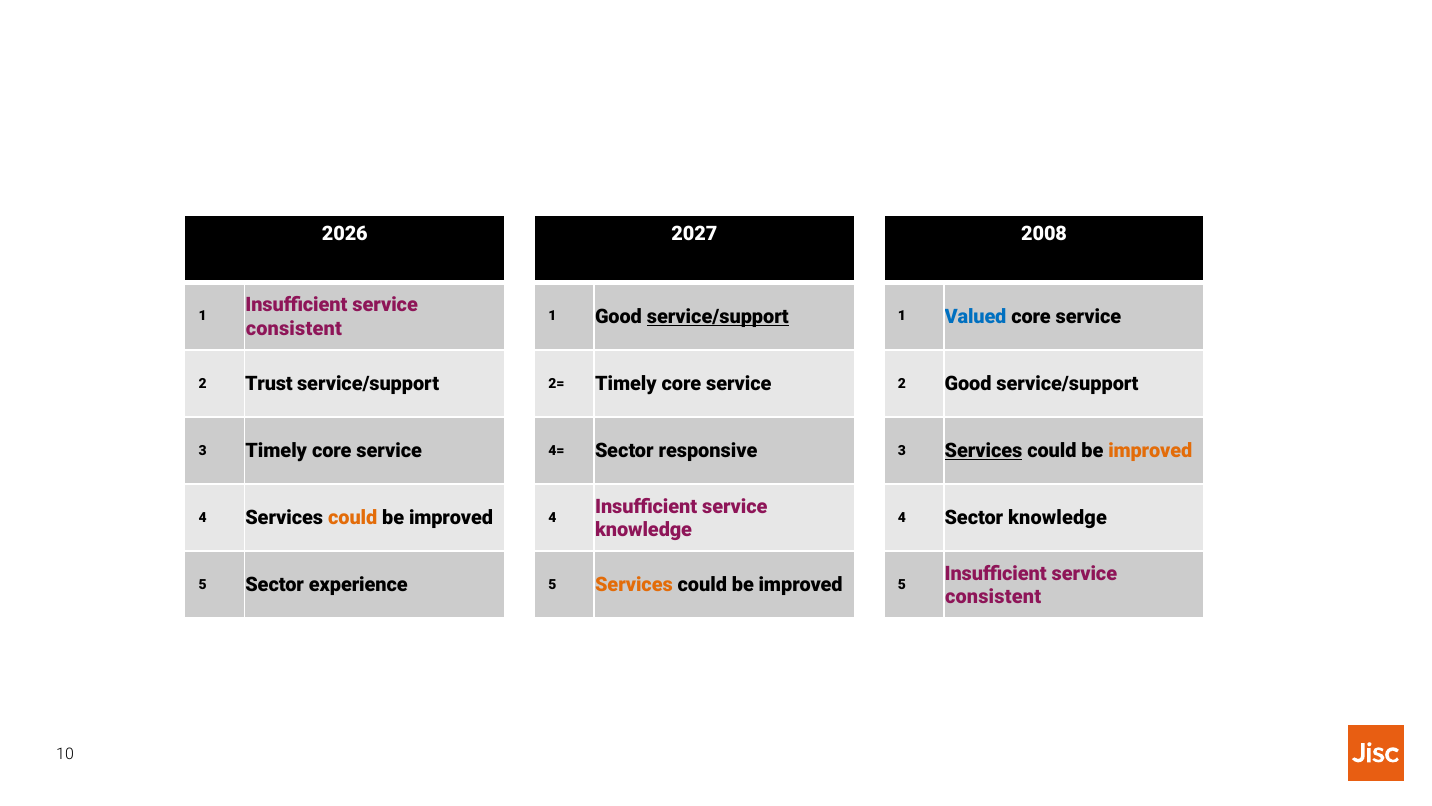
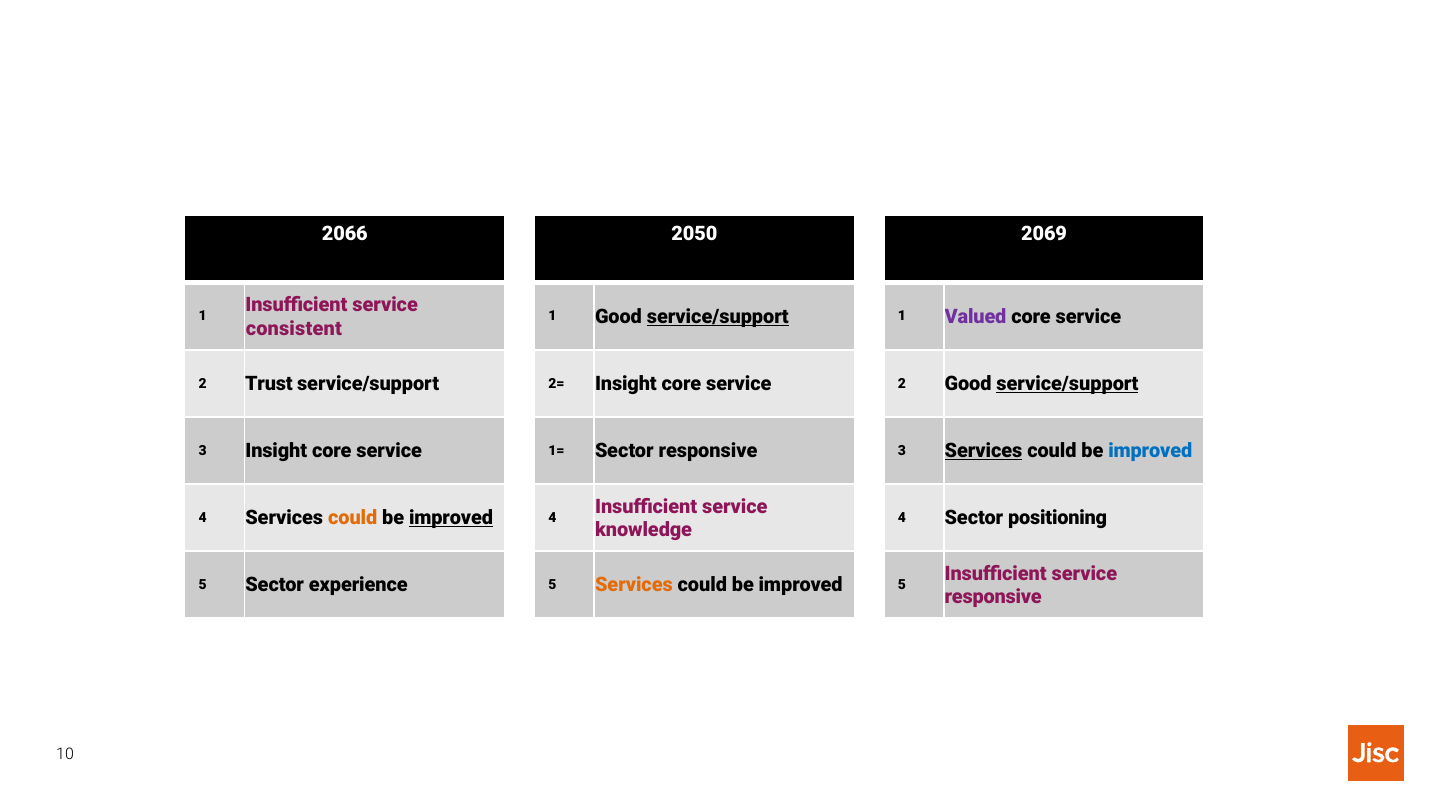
2026: 2026 -> 2066
2027: 2027 -> 2050
2008: 2008 -> 2069
Valued colour: blue -> purple
2= Timely: Timely -> Insight
service/support at (1067, 384) underline: none -> present
3 Timely: Timely -> Insight
4=: 4= -> 1=
improved at (1150, 451) colour: orange -> blue
improved at (451, 518) underline: none -> present
Sector knowledge: knowledge -> positioning
consistent at (993, 596): consistent -> responsive
